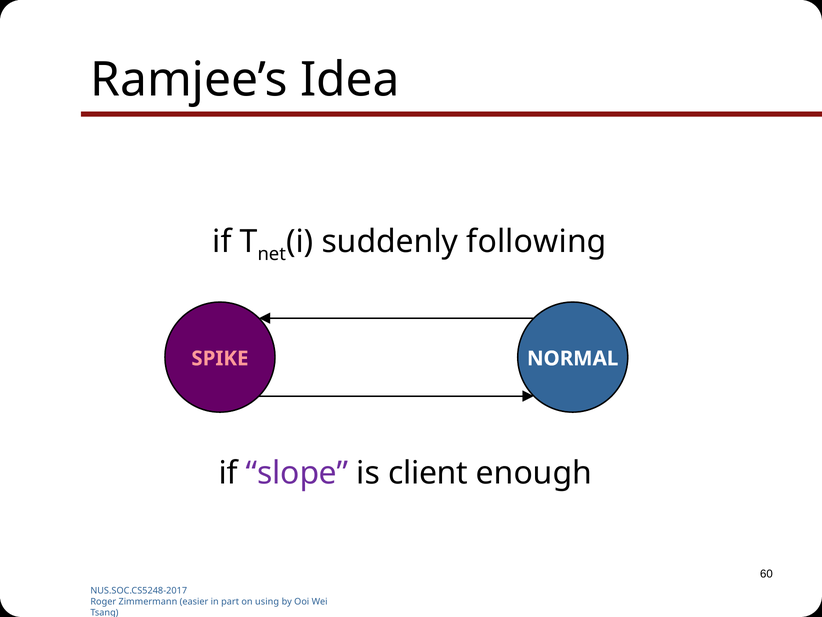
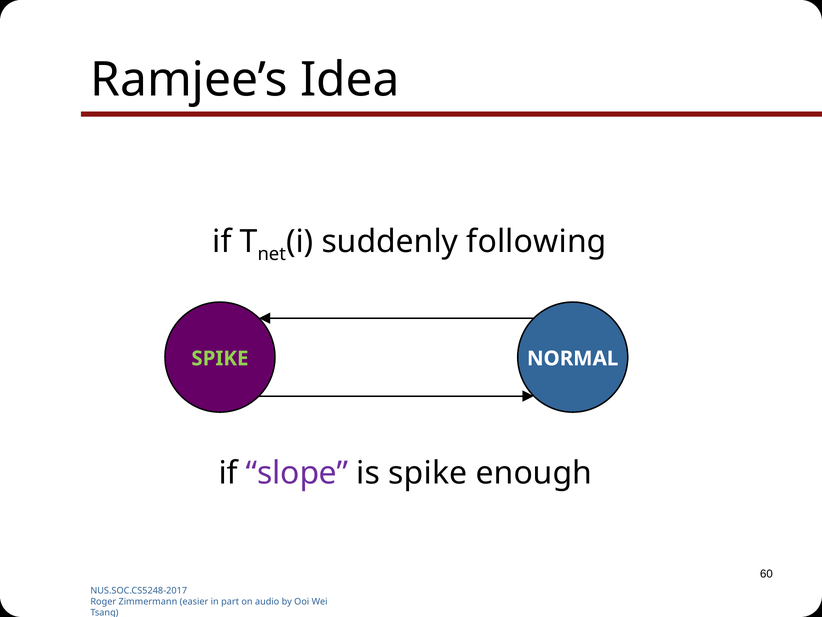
SPIKE at (220, 358) colour: pink -> light green
is client: client -> spike
using: using -> audio
